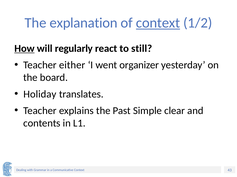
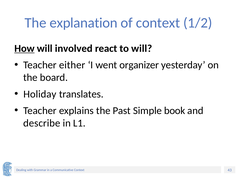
context at (158, 23) underline: present -> none
regularly: regularly -> involved
to still: still -> will
clear: clear -> book
contents: contents -> describe
